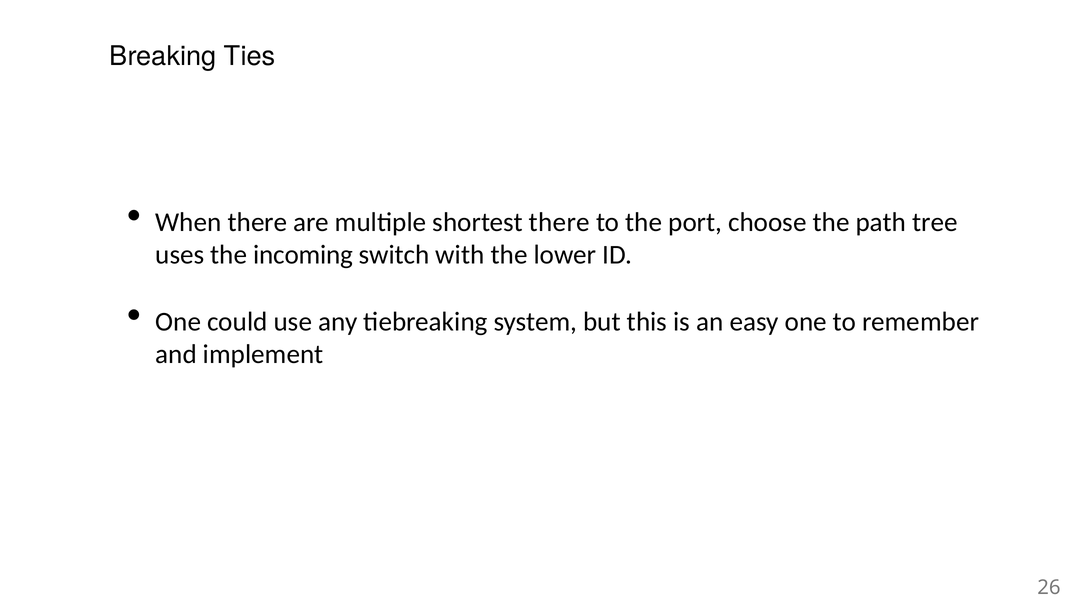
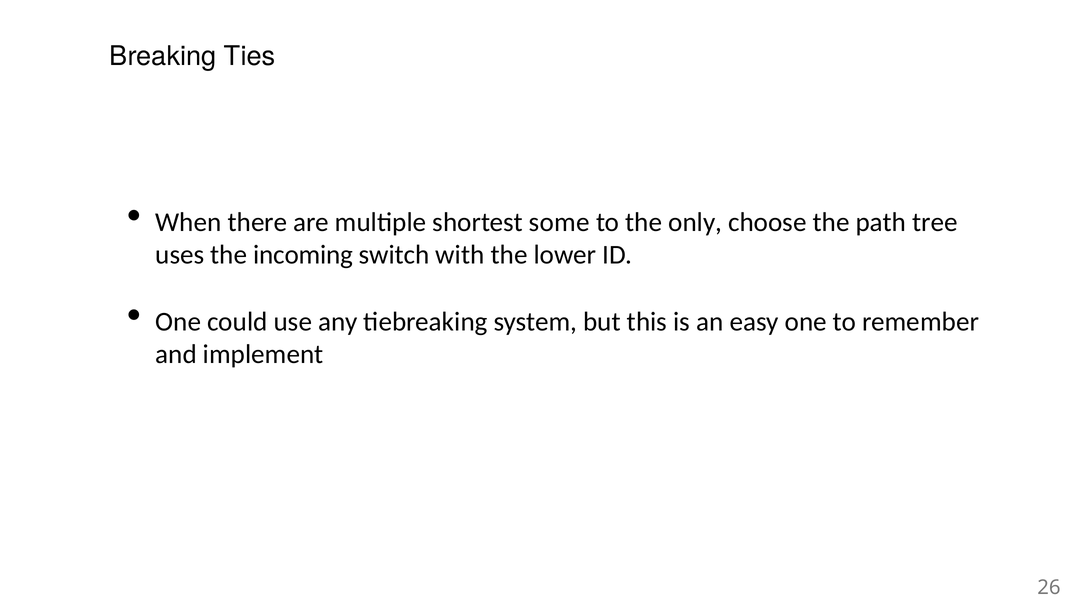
shortest there: there -> some
port: port -> only
